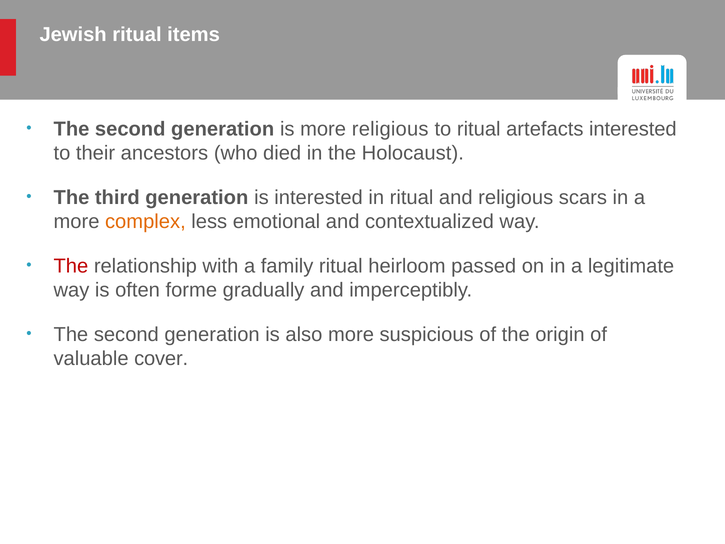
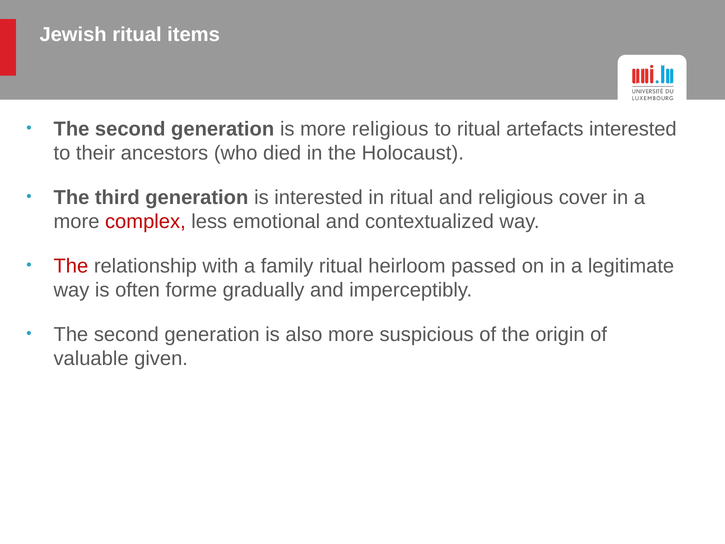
scars: scars -> cover
complex colour: orange -> red
cover: cover -> given
